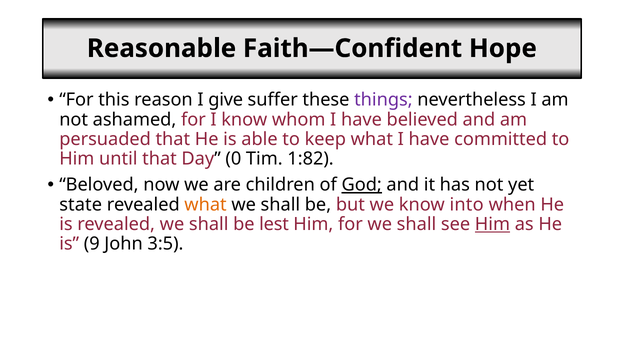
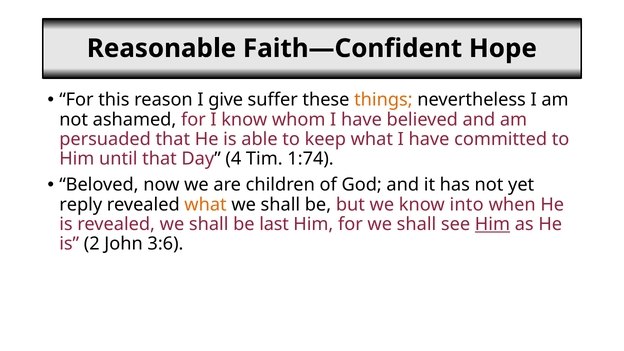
things colour: purple -> orange
0: 0 -> 4
1:82: 1:82 -> 1:74
God underline: present -> none
state: state -> reply
lest: lest -> last
9: 9 -> 2
3:5: 3:5 -> 3:6
